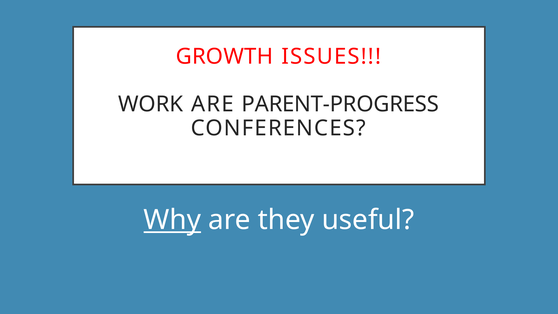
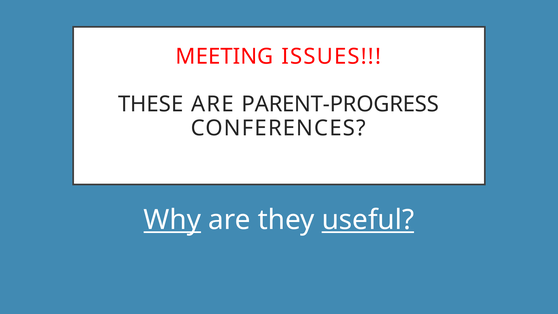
GROWTH: GROWTH -> MEETING
WORK: WORK -> THESE
useful underline: none -> present
